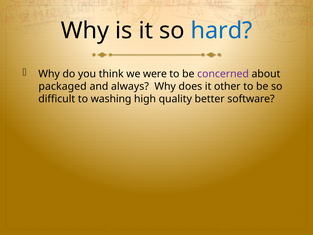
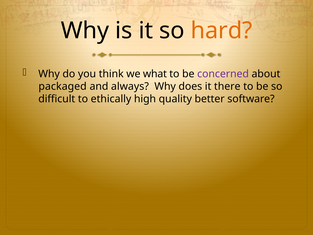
hard colour: blue -> orange
were: were -> what
other: other -> there
washing: washing -> ethically
